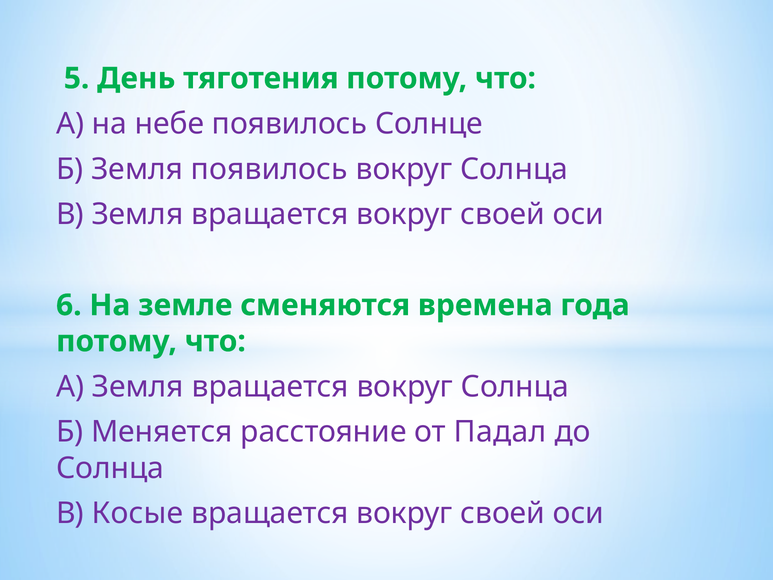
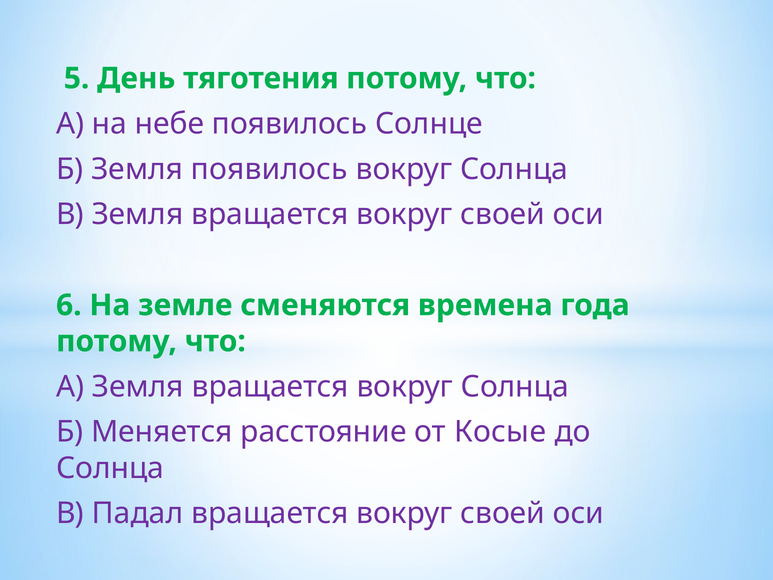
Падал: Падал -> Косые
Косые: Косые -> Падал
